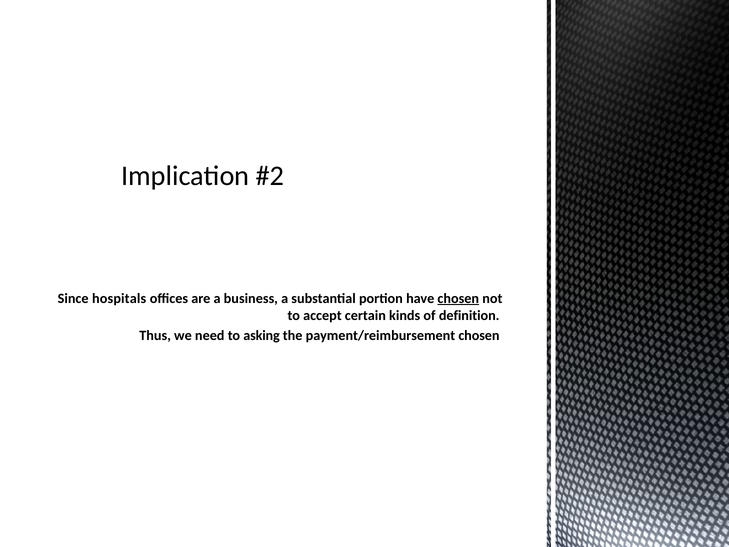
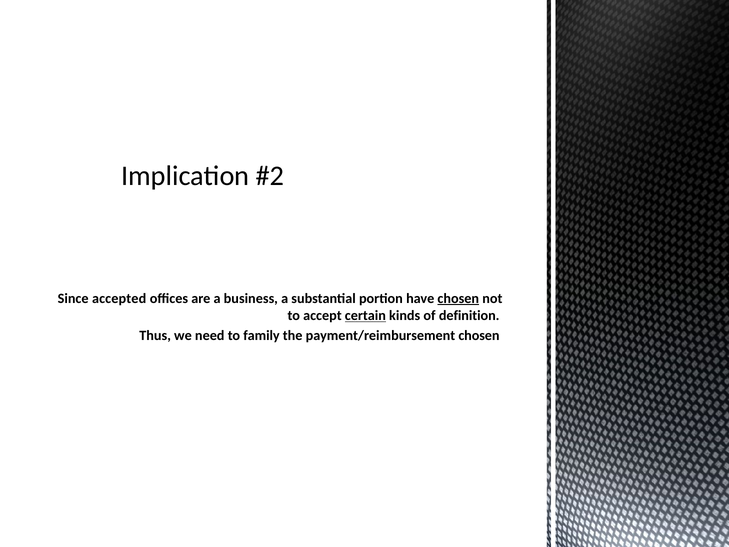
hospitals: hospitals -> accepted
certain underline: none -> present
asking: asking -> family
